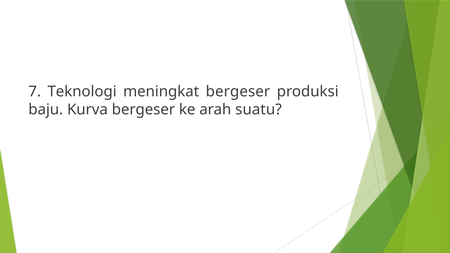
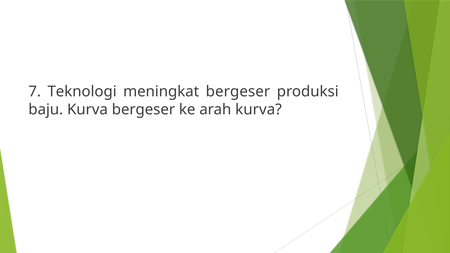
arah suatu: suatu -> kurva
